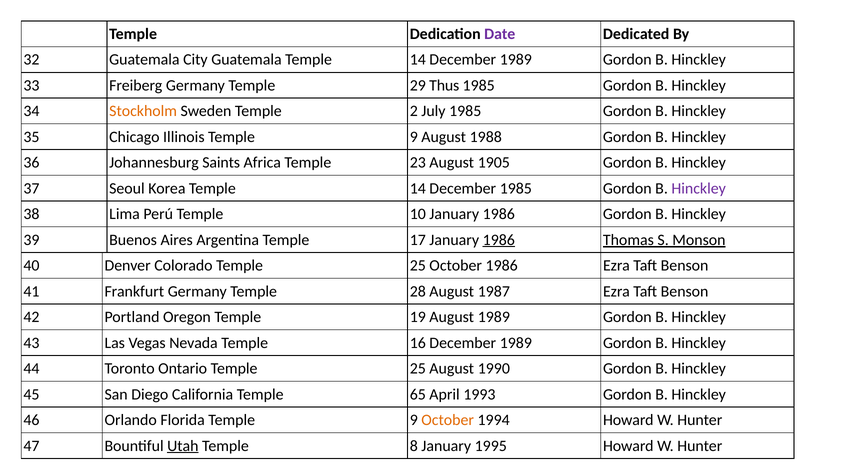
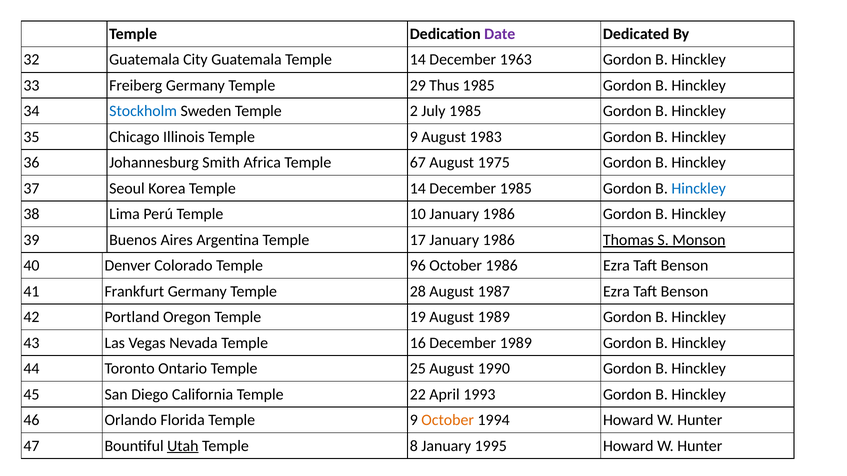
14 December 1989: 1989 -> 1963
Stockholm colour: orange -> blue
1988: 1988 -> 1983
Saints: Saints -> Smith
23: 23 -> 67
1905: 1905 -> 1975
Hinckley at (699, 189) colour: purple -> blue
1986 at (499, 240) underline: present -> none
Colorado Temple 25: 25 -> 96
65: 65 -> 22
